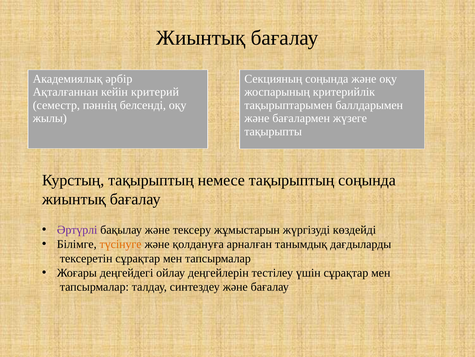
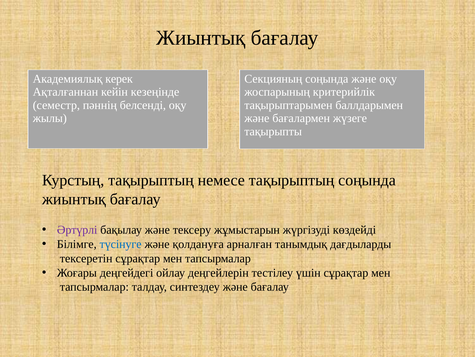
әрбір: әрбір -> керек
критерий: критерий -> кезеңінде
түсінуге colour: orange -> blue
